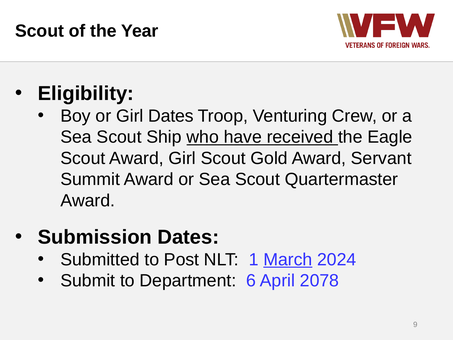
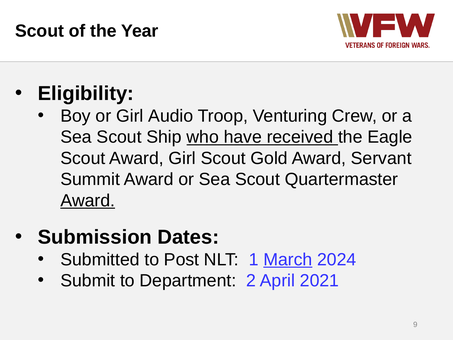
Girl Dates: Dates -> Audio
Award at (88, 201) underline: none -> present
6: 6 -> 2
2078: 2078 -> 2021
